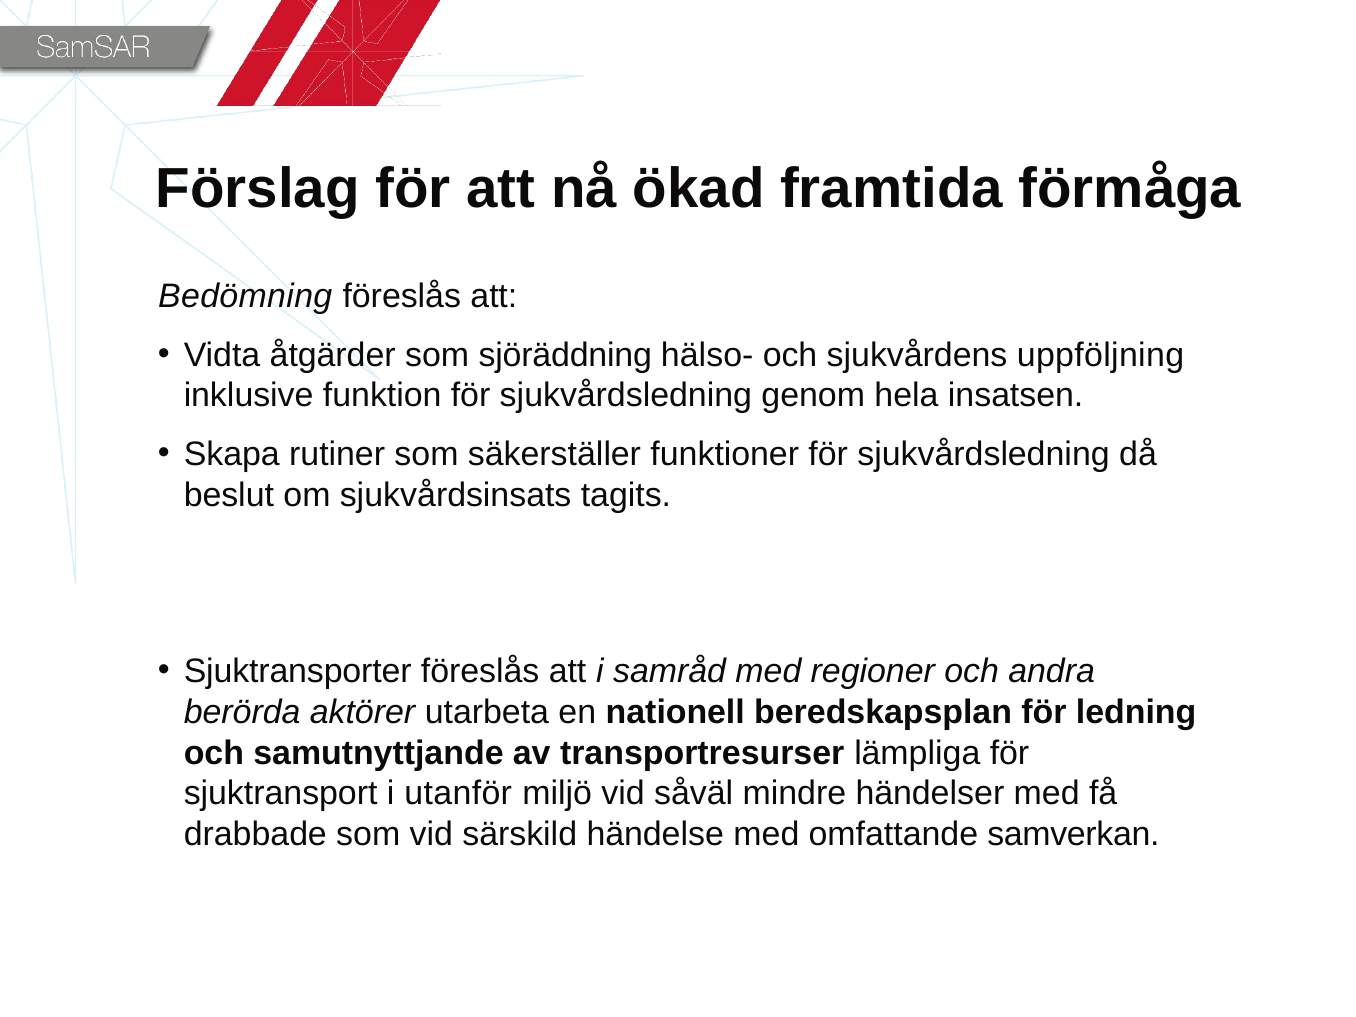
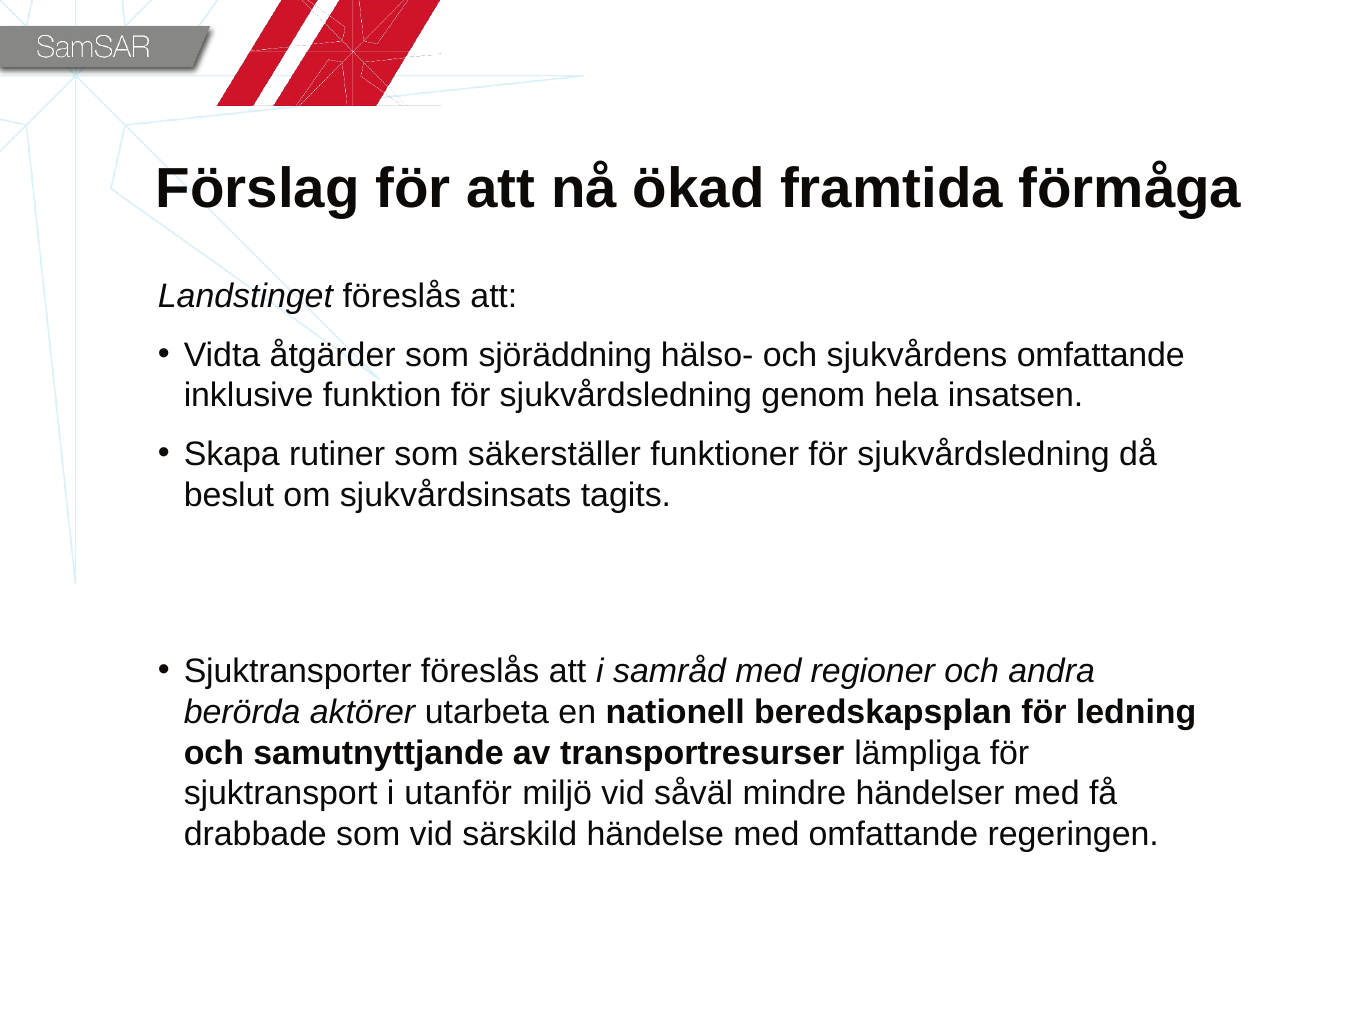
Bedömning: Bedömning -> Landstinget
sjukvårdens uppföljning: uppföljning -> omfattande
samverkan: samverkan -> regeringen
